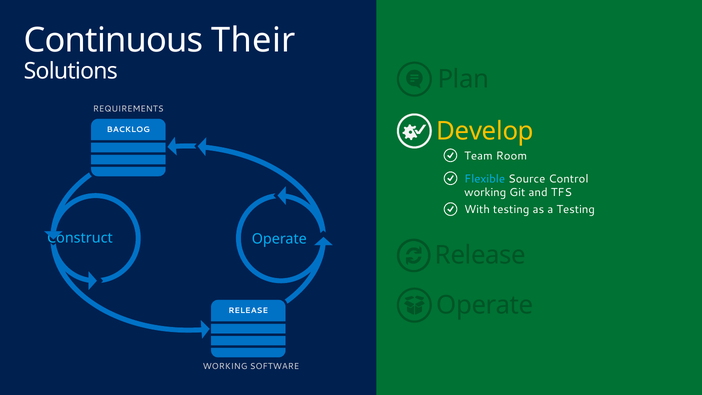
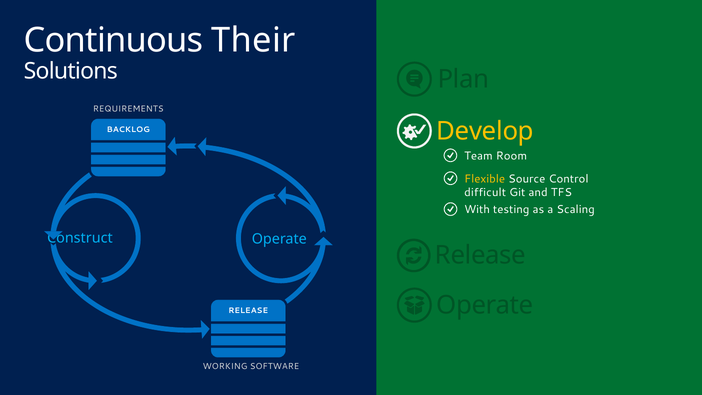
Flexible colour: light blue -> yellow
working at (485, 193): working -> difficult
a Testing: Testing -> Scaling
